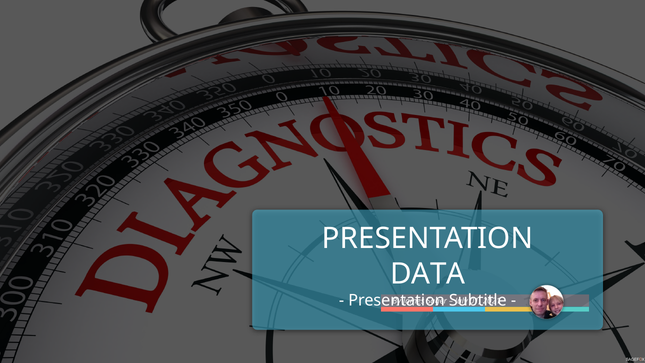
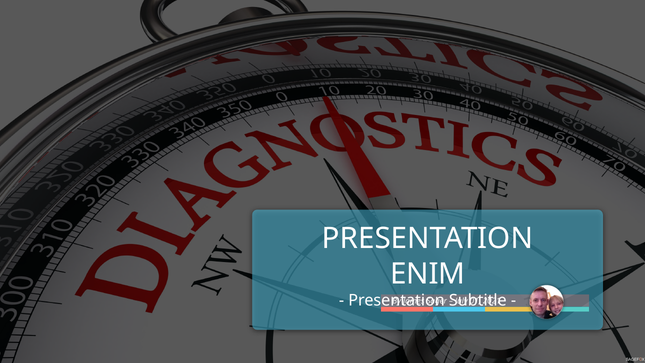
DATA: DATA -> ENIM
